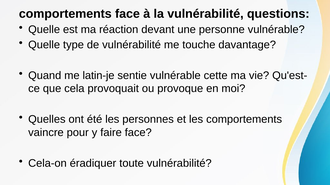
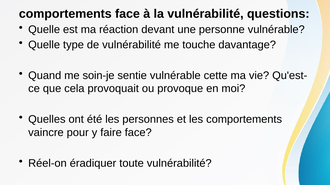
latin-je: latin-je -> soin-je
Cela-on: Cela-on -> Réel-on
